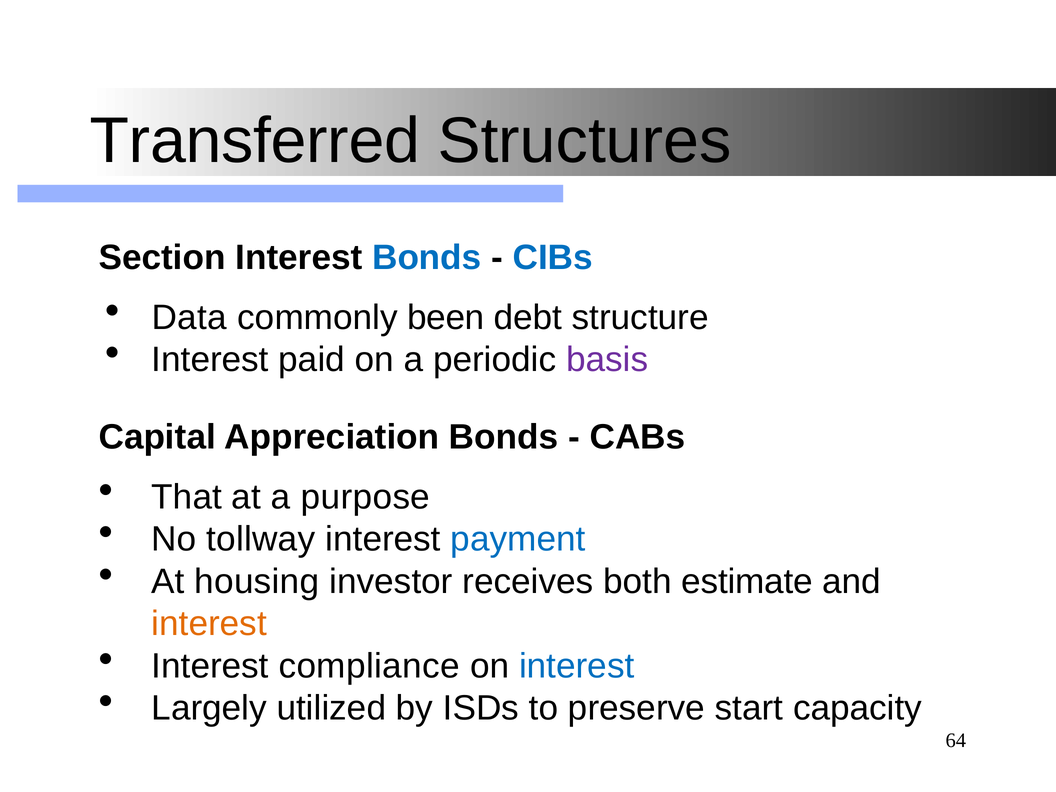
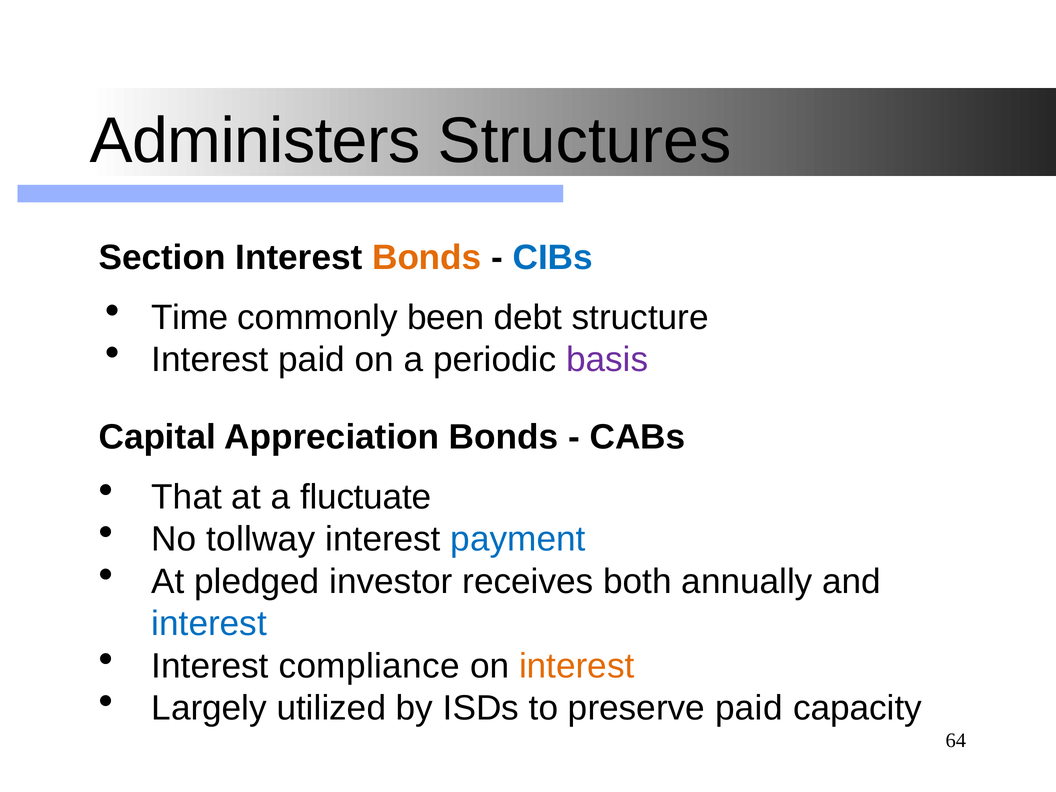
Transferred: Transferred -> Administers
Bonds at (427, 258) colour: blue -> orange
Data: Data -> Time
purpose: purpose -> fluctuate
housing: housing -> pledged
estimate: estimate -> annually
interest at (209, 624) colour: orange -> blue
interest at (577, 666) colour: blue -> orange
preserve start: start -> paid
